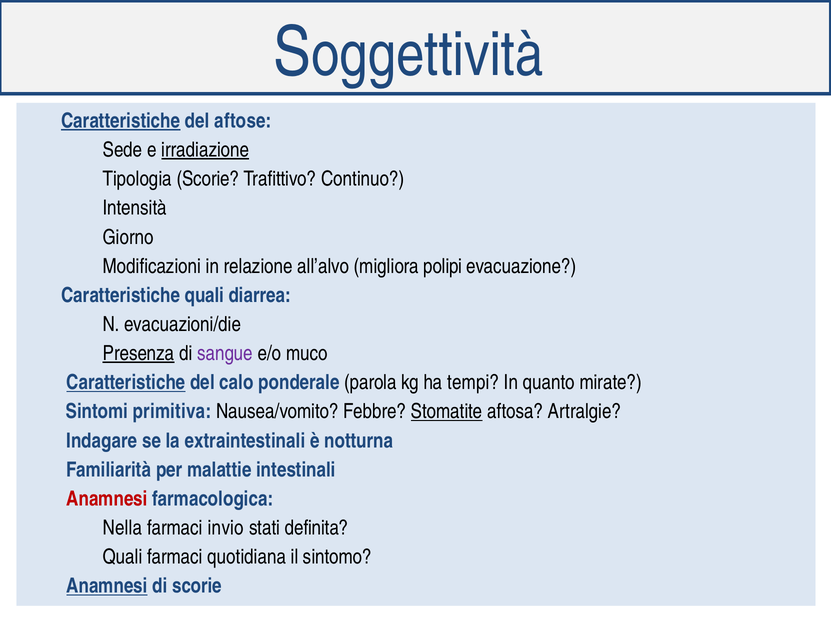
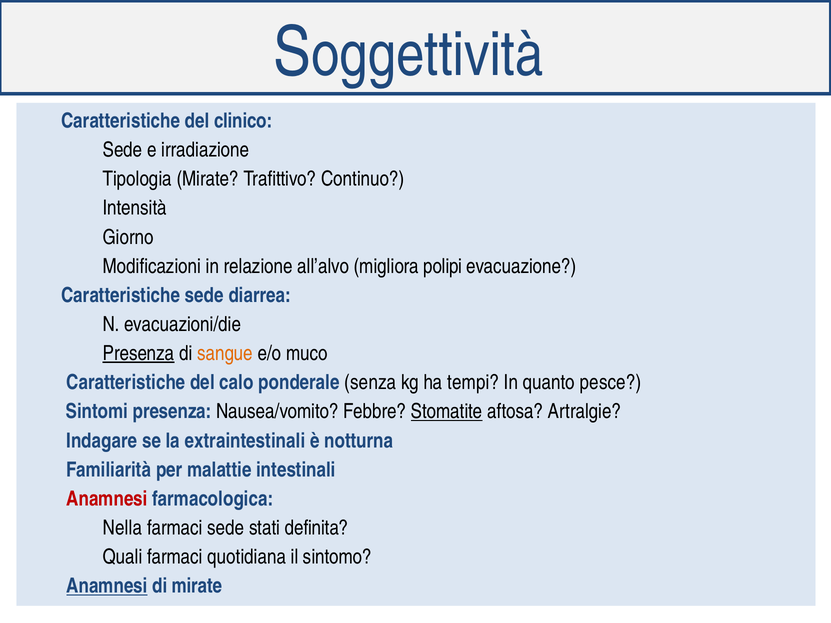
Caratteristiche at (121, 121) underline: present -> none
aftose: aftose -> clinico
irradiazione underline: present -> none
Tipologia Scorie: Scorie -> Mirate
Caratteristiche quali: quali -> sede
sangue colour: purple -> orange
Caratteristiche at (126, 383) underline: present -> none
parola: parola -> senza
mirate: mirate -> pesce
Sintomi primitiva: primitiva -> presenza
farmaci invio: invio -> sede
di scorie: scorie -> mirate
